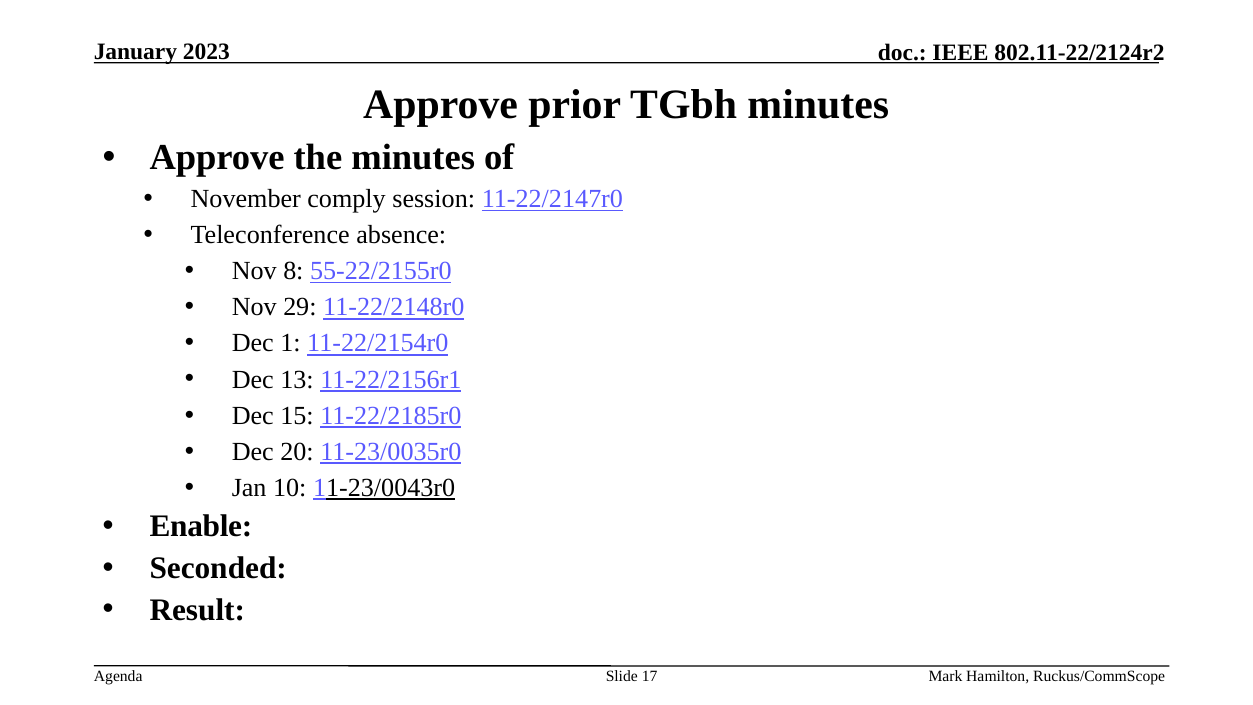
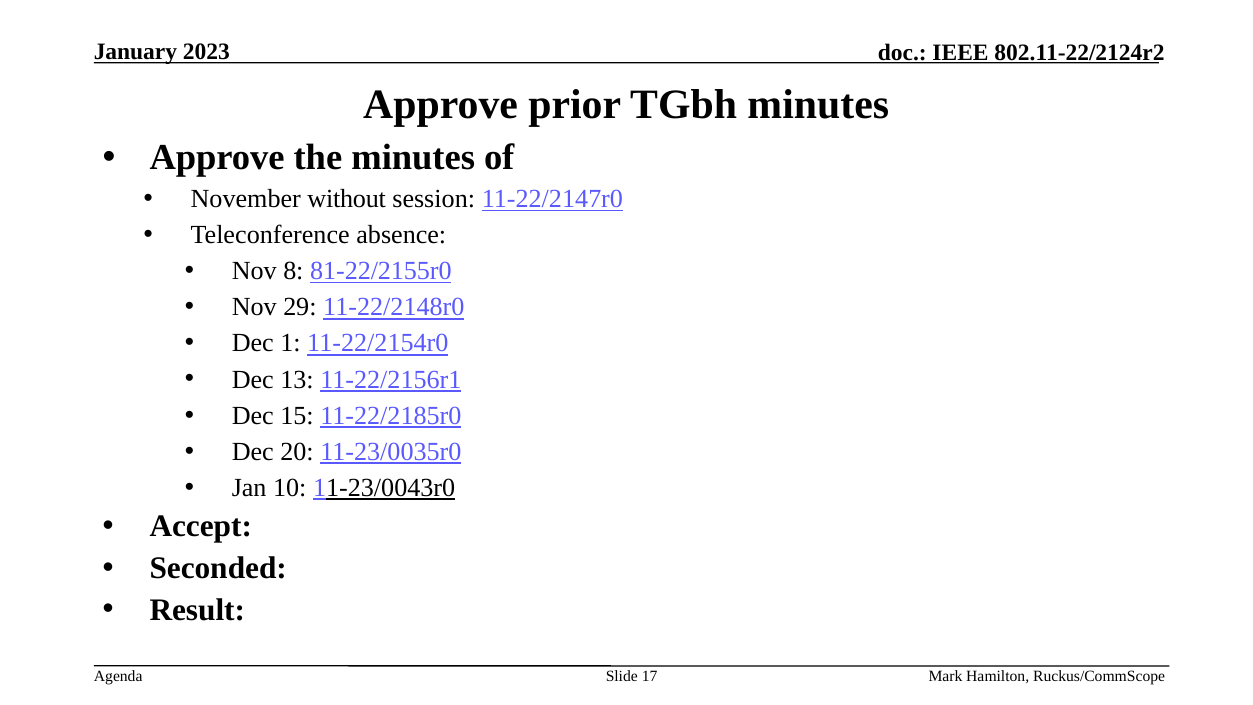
comply: comply -> without
55-22/2155r0: 55-22/2155r0 -> 81-22/2155r0
Enable: Enable -> Accept
